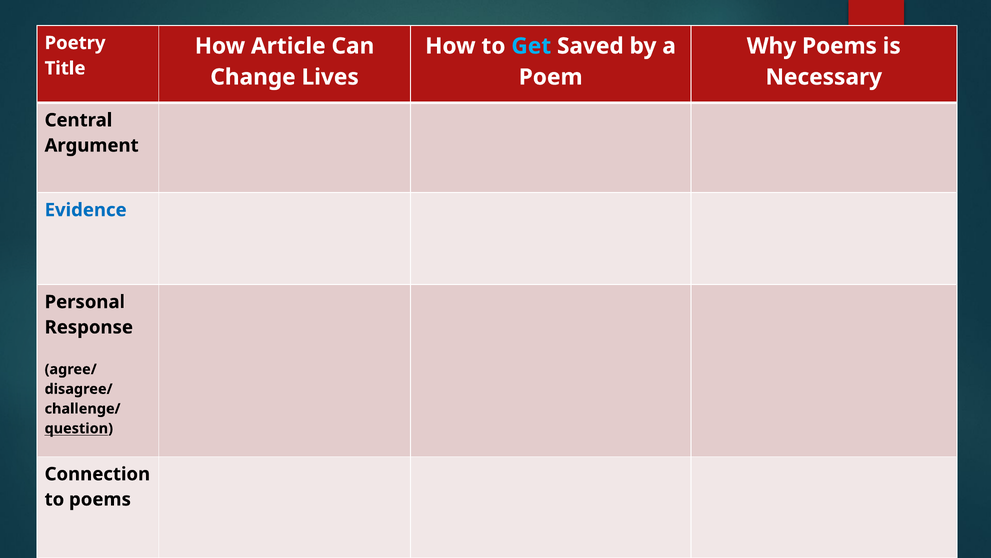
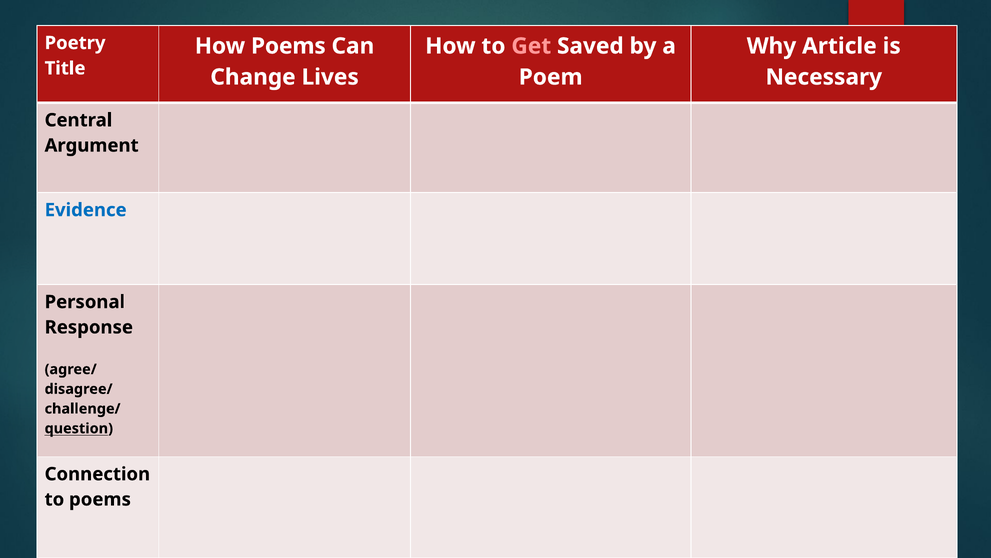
How Article: Article -> Poems
Get colour: light blue -> pink
Why Poems: Poems -> Article
